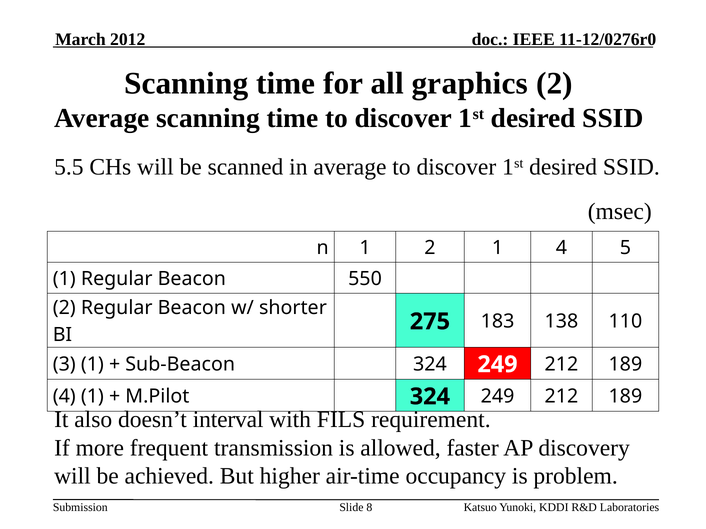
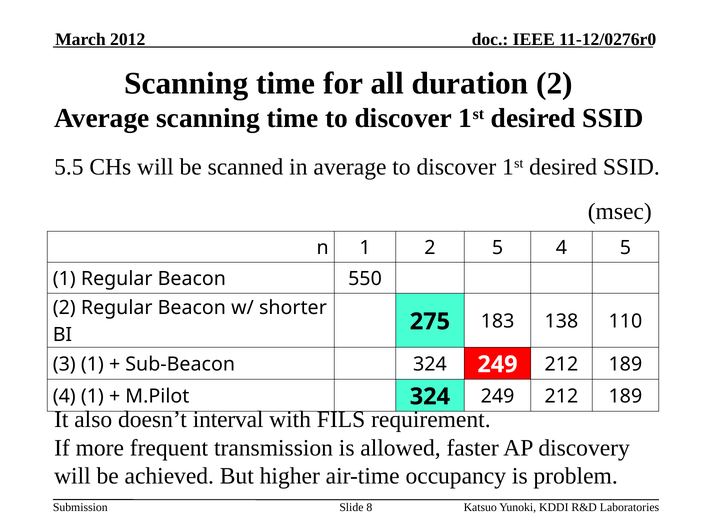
graphics: graphics -> duration
2 1: 1 -> 5
